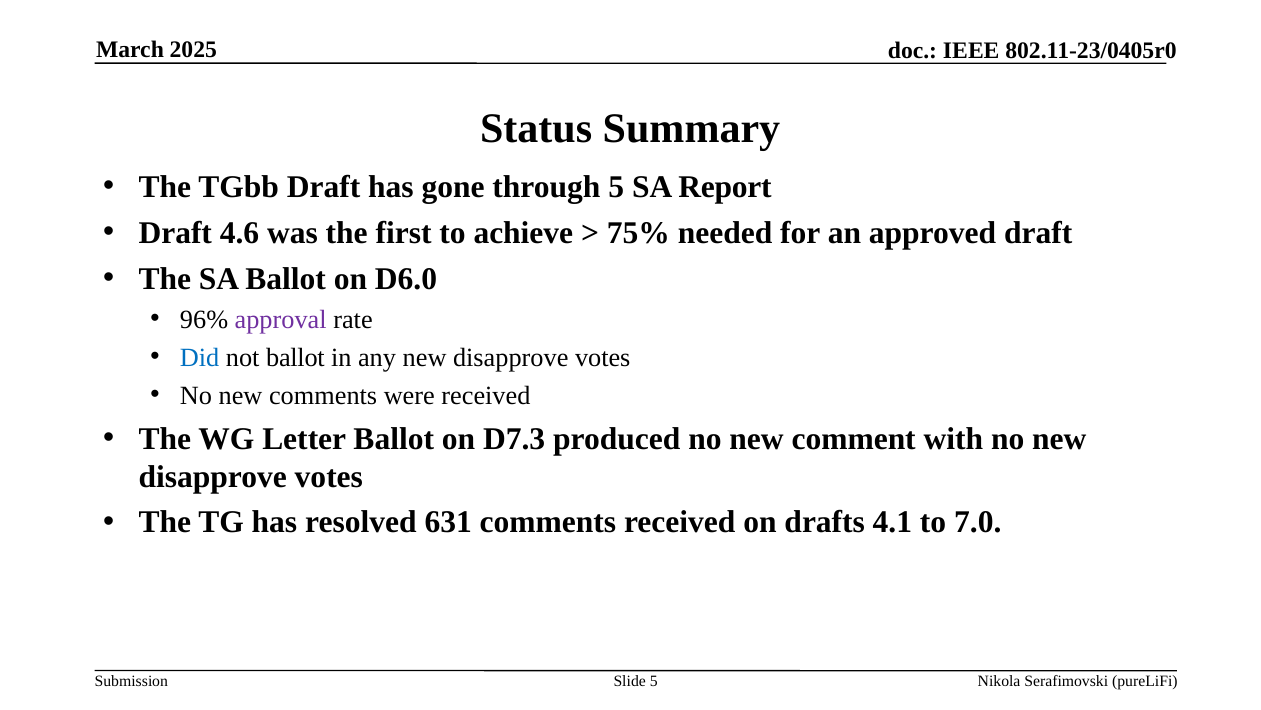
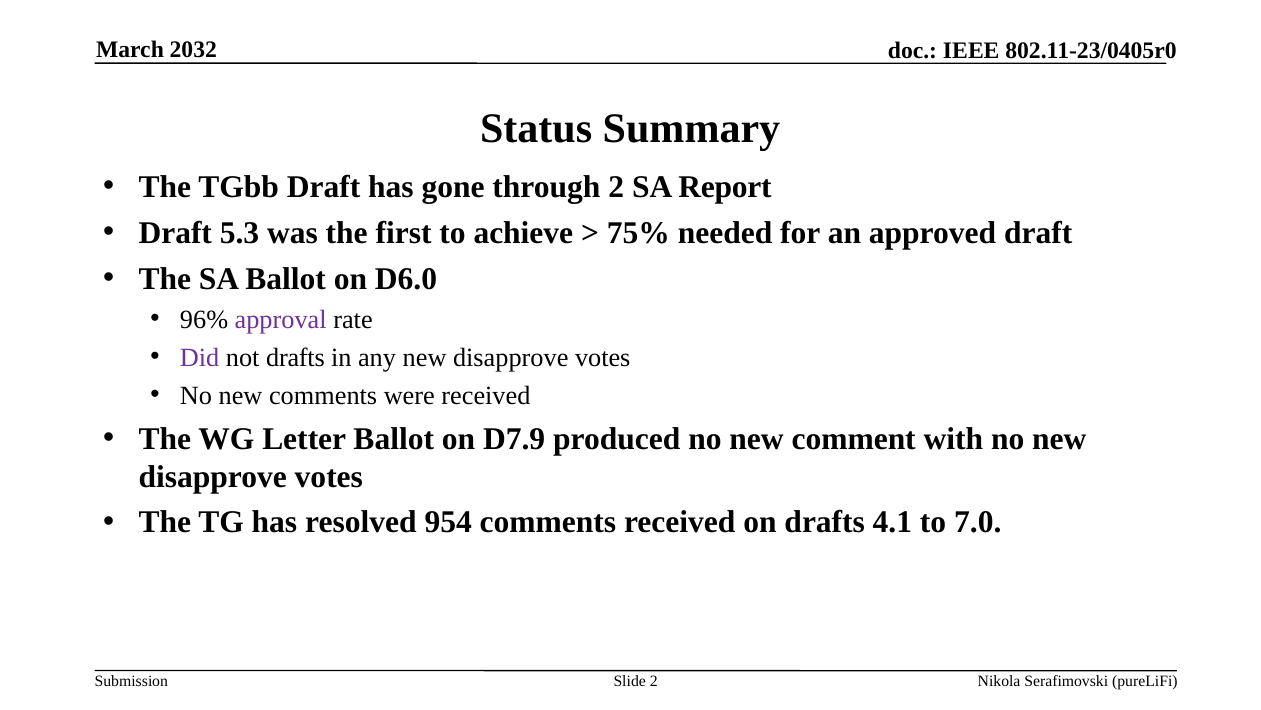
2025: 2025 -> 2032
through 5: 5 -> 2
4.6: 4.6 -> 5.3
Did colour: blue -> purple
not ballot: ballot -> drafts
D7.3: D7.3 -> D7.9
631: 631 -> 954
Slide 5: 5 -> 2
